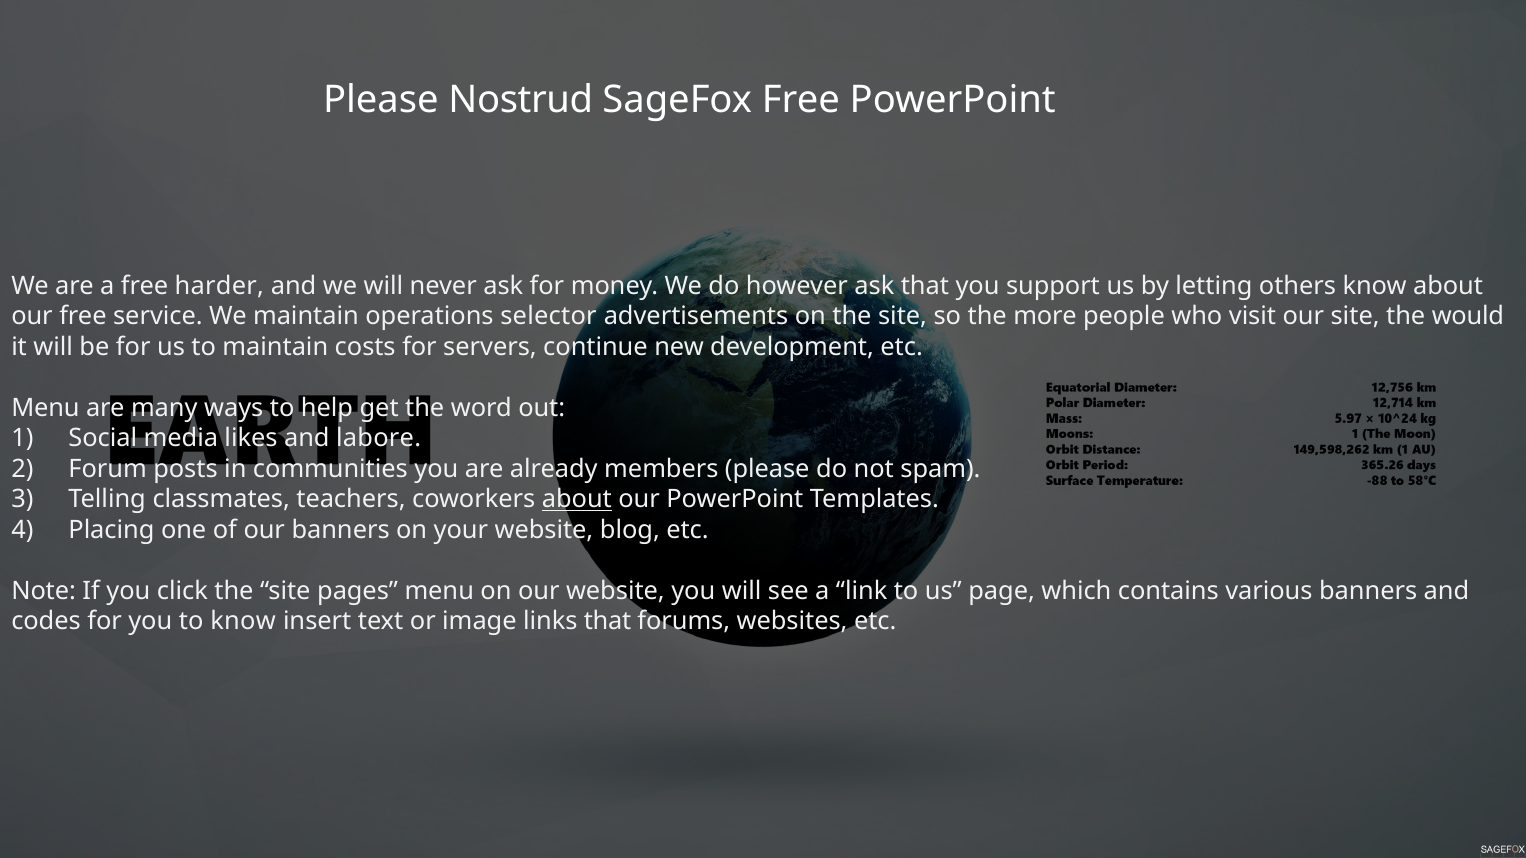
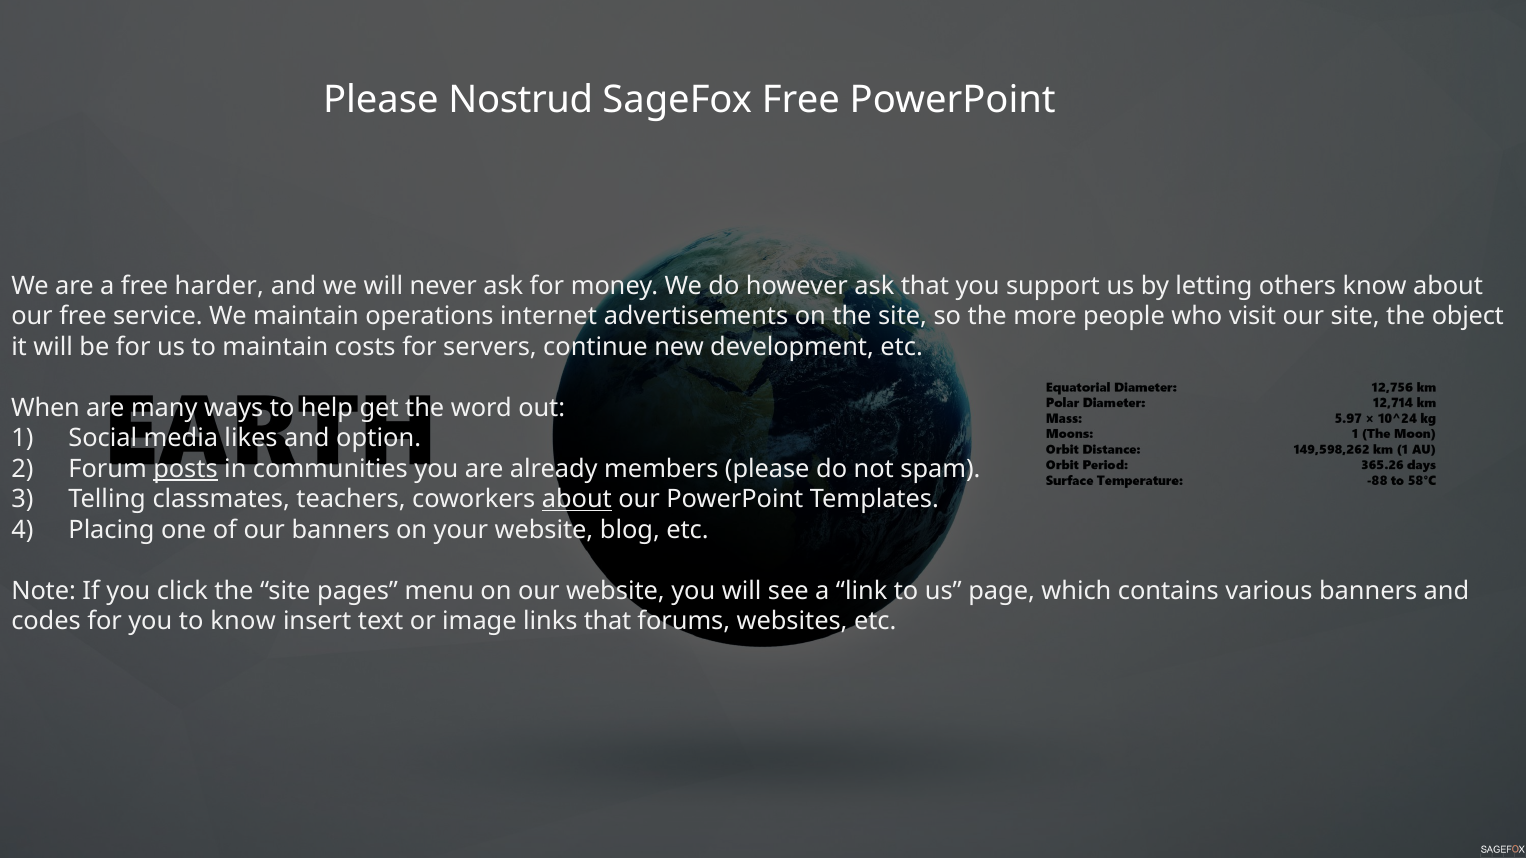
selector: selector -> internet
would: would -> object
Menu at (45, 408): Menu -> When
labore: labore -> option
posts underline: none -> present
